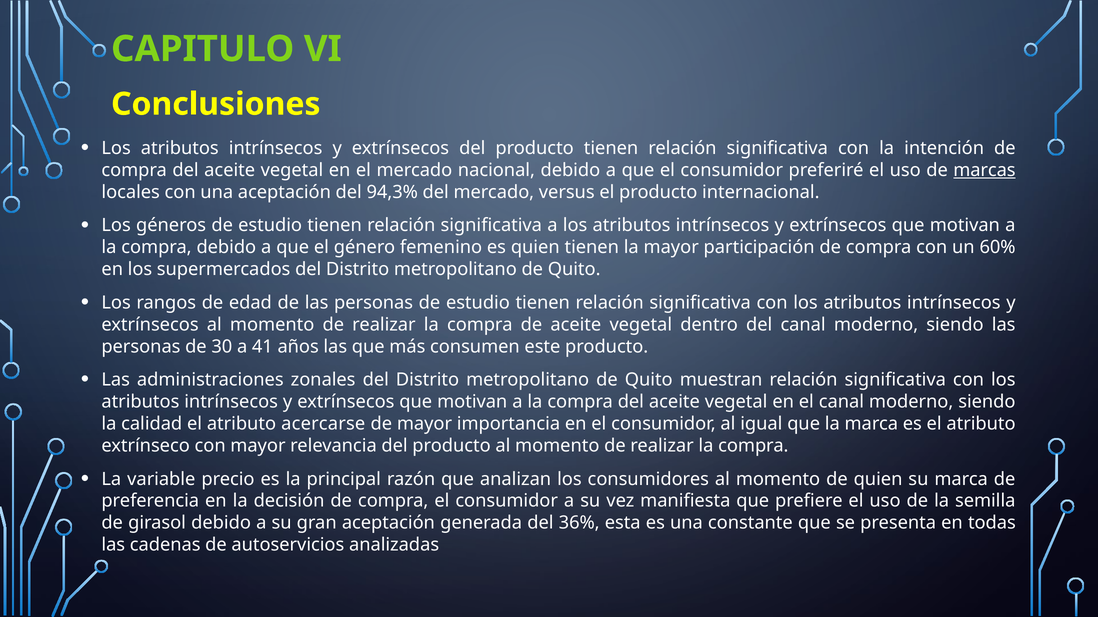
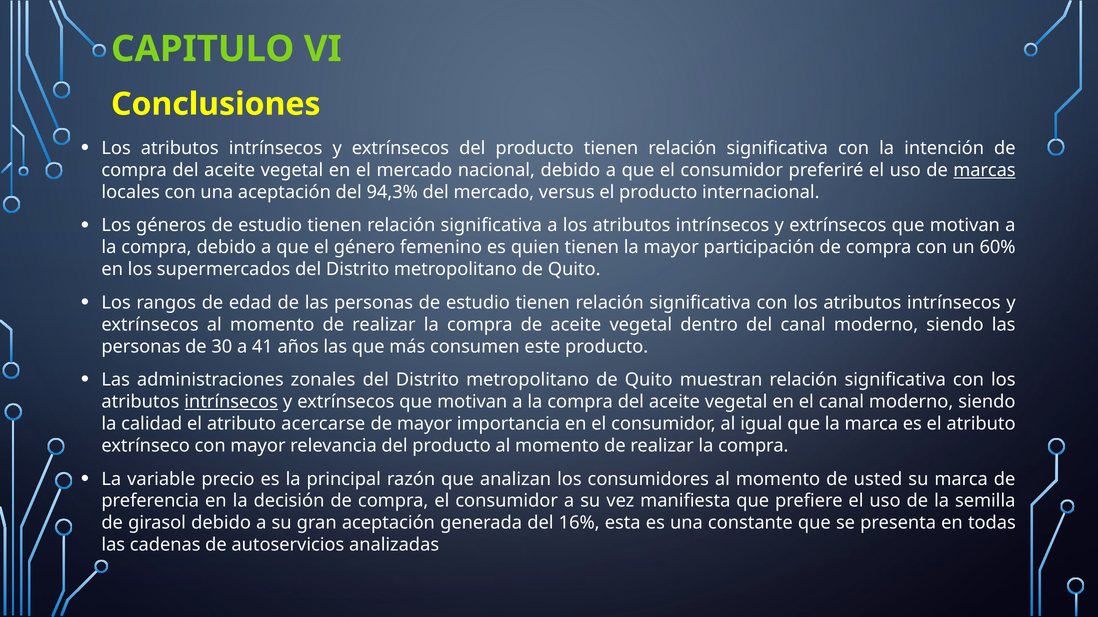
intrínsecos at (231, 402) underline: none -> present
de quien: quien -> usted
36%: 36% -> 16%
